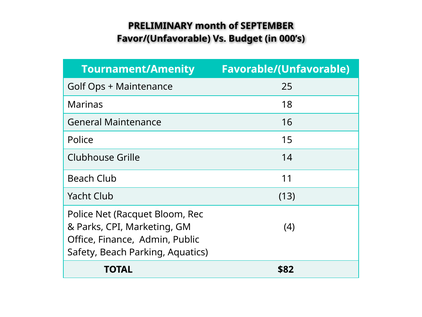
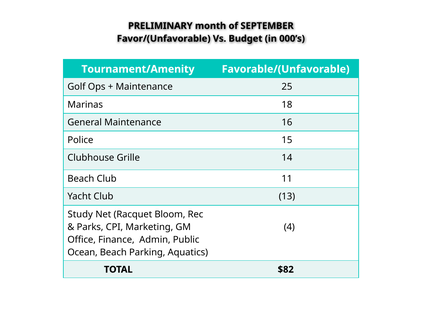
Police at (80, 214): Police -> Study
Safety: Safety -> Ocean
